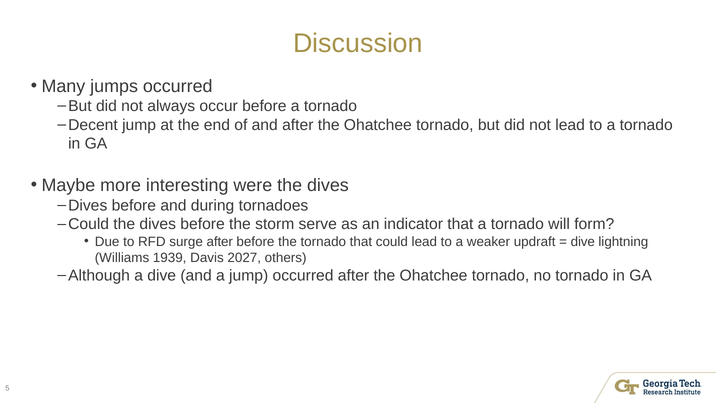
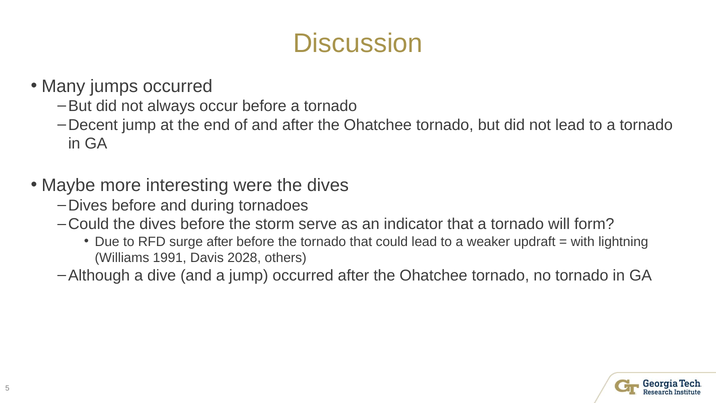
dive at (583, 241): dive -> with
1939: 1939 -> 1991
2027: 2027 -> 2028
